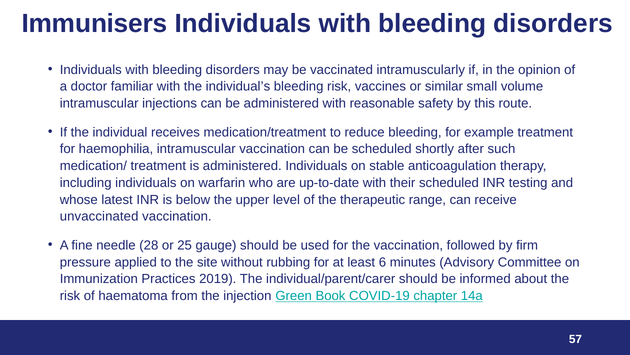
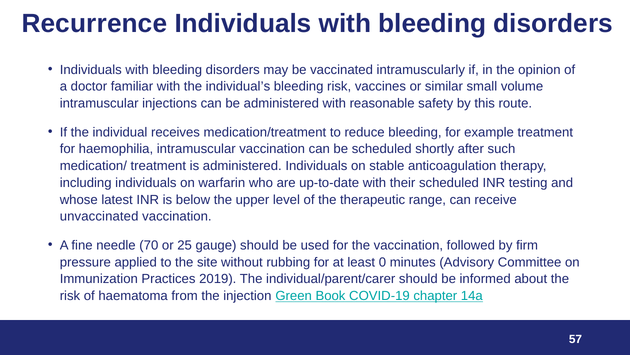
Immunisers: Immunisers -> Recurrence
28: 28 -> 70
6: 6 -> 0
